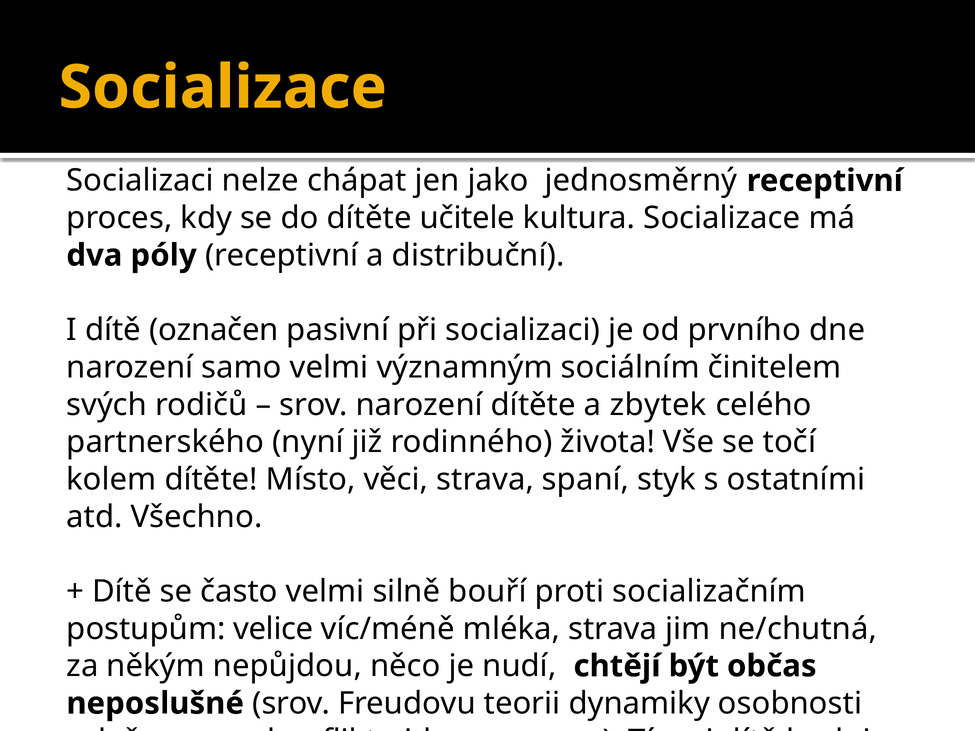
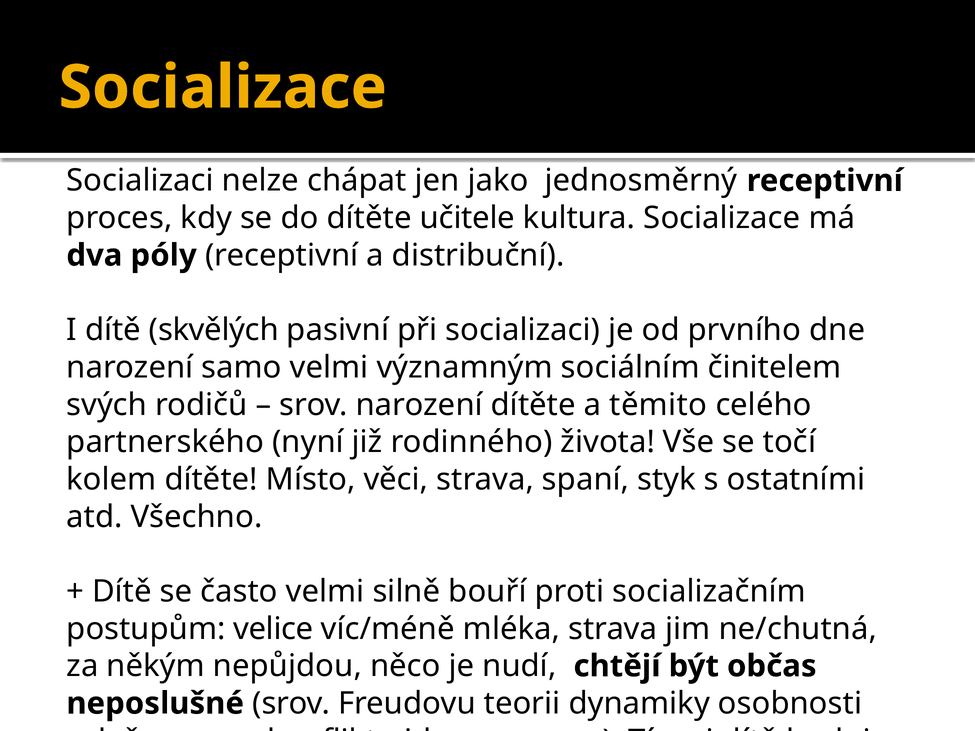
označen: označen -> skvělých
zbytek: zbytek -> těmito
